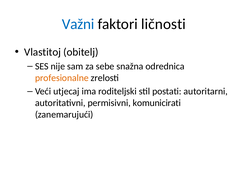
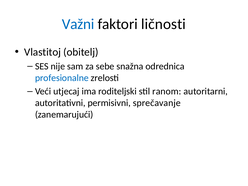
profesionalne colour: orange -> blue
postati: postati -> ranom
komunicirati: komunicirati -> sprečavanje
